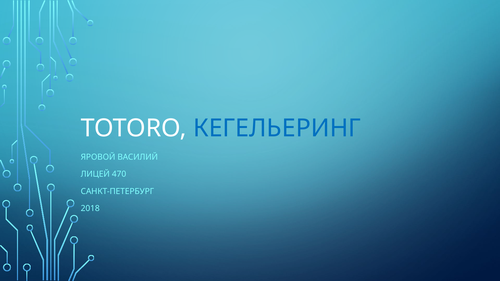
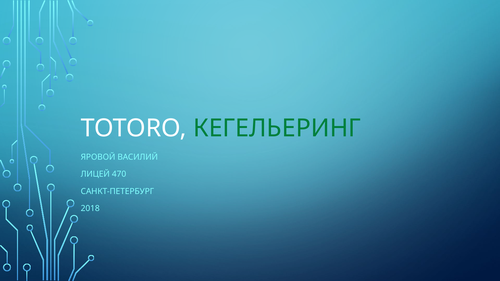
КЕГЕЛЬЕРИНГ colour: blue -> green
